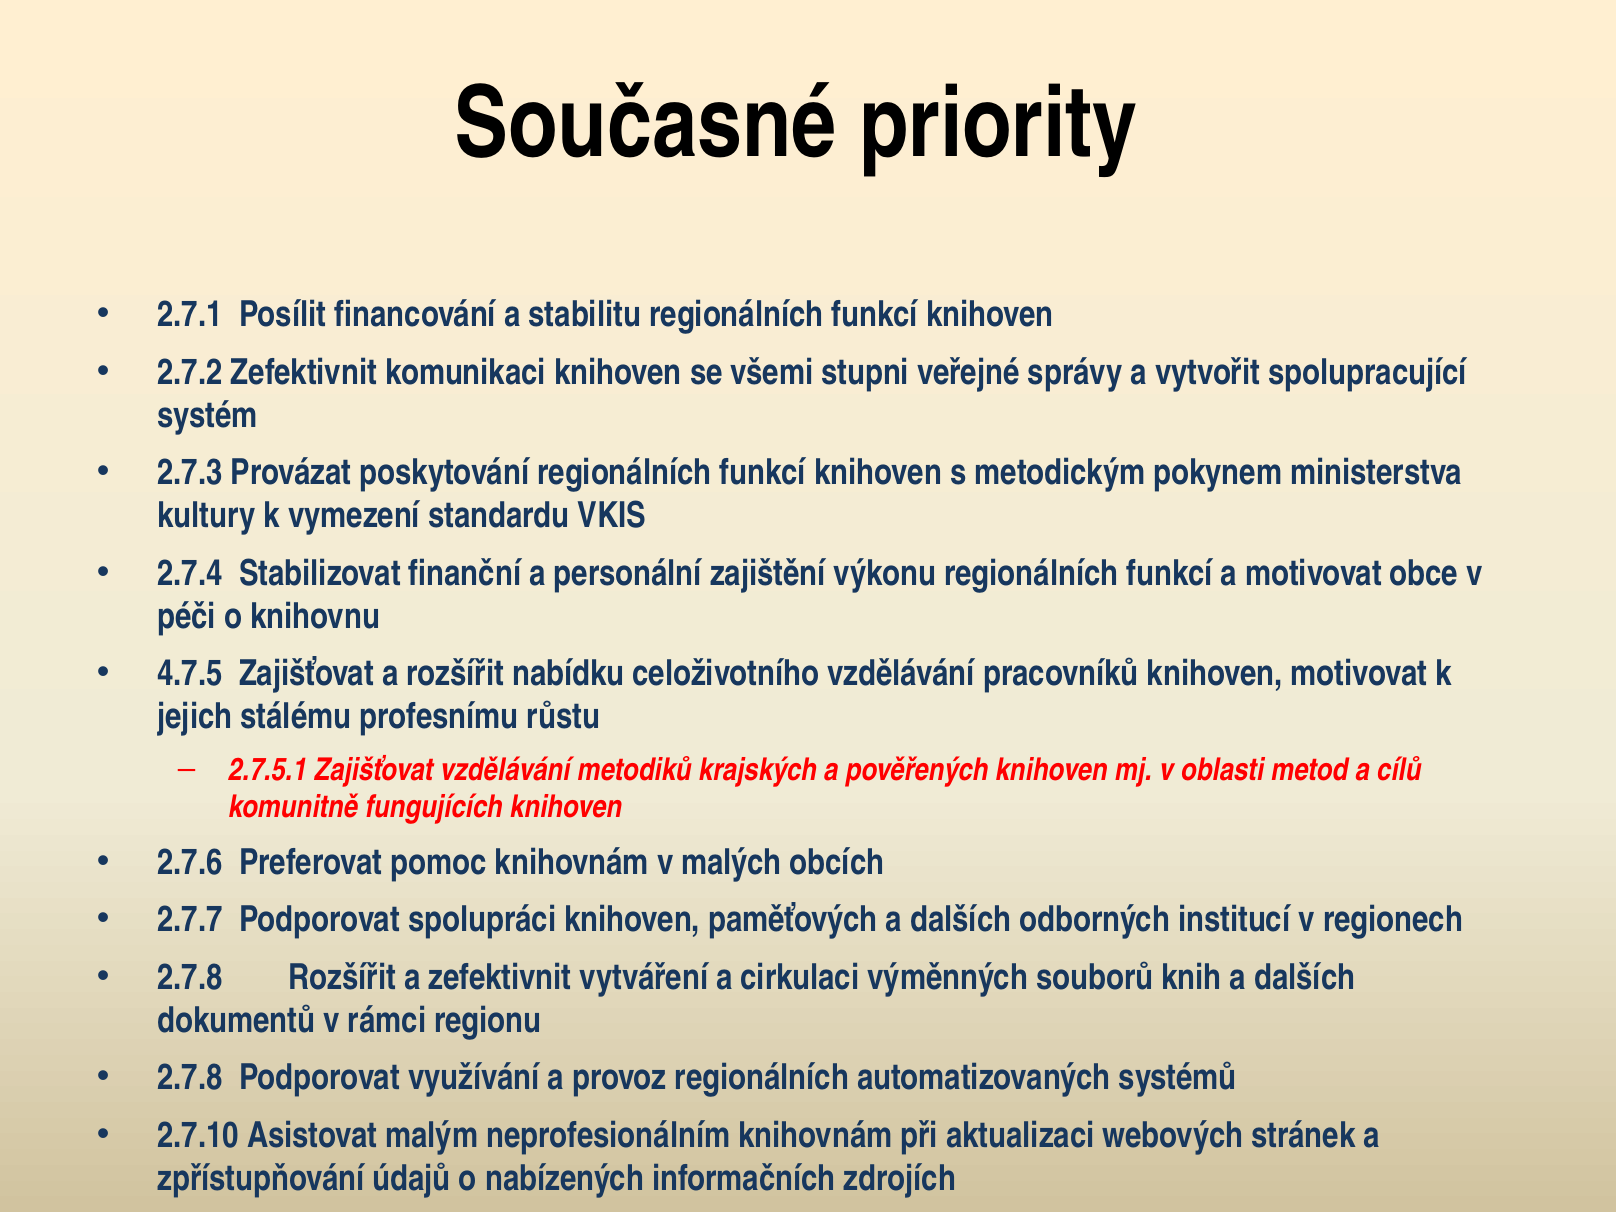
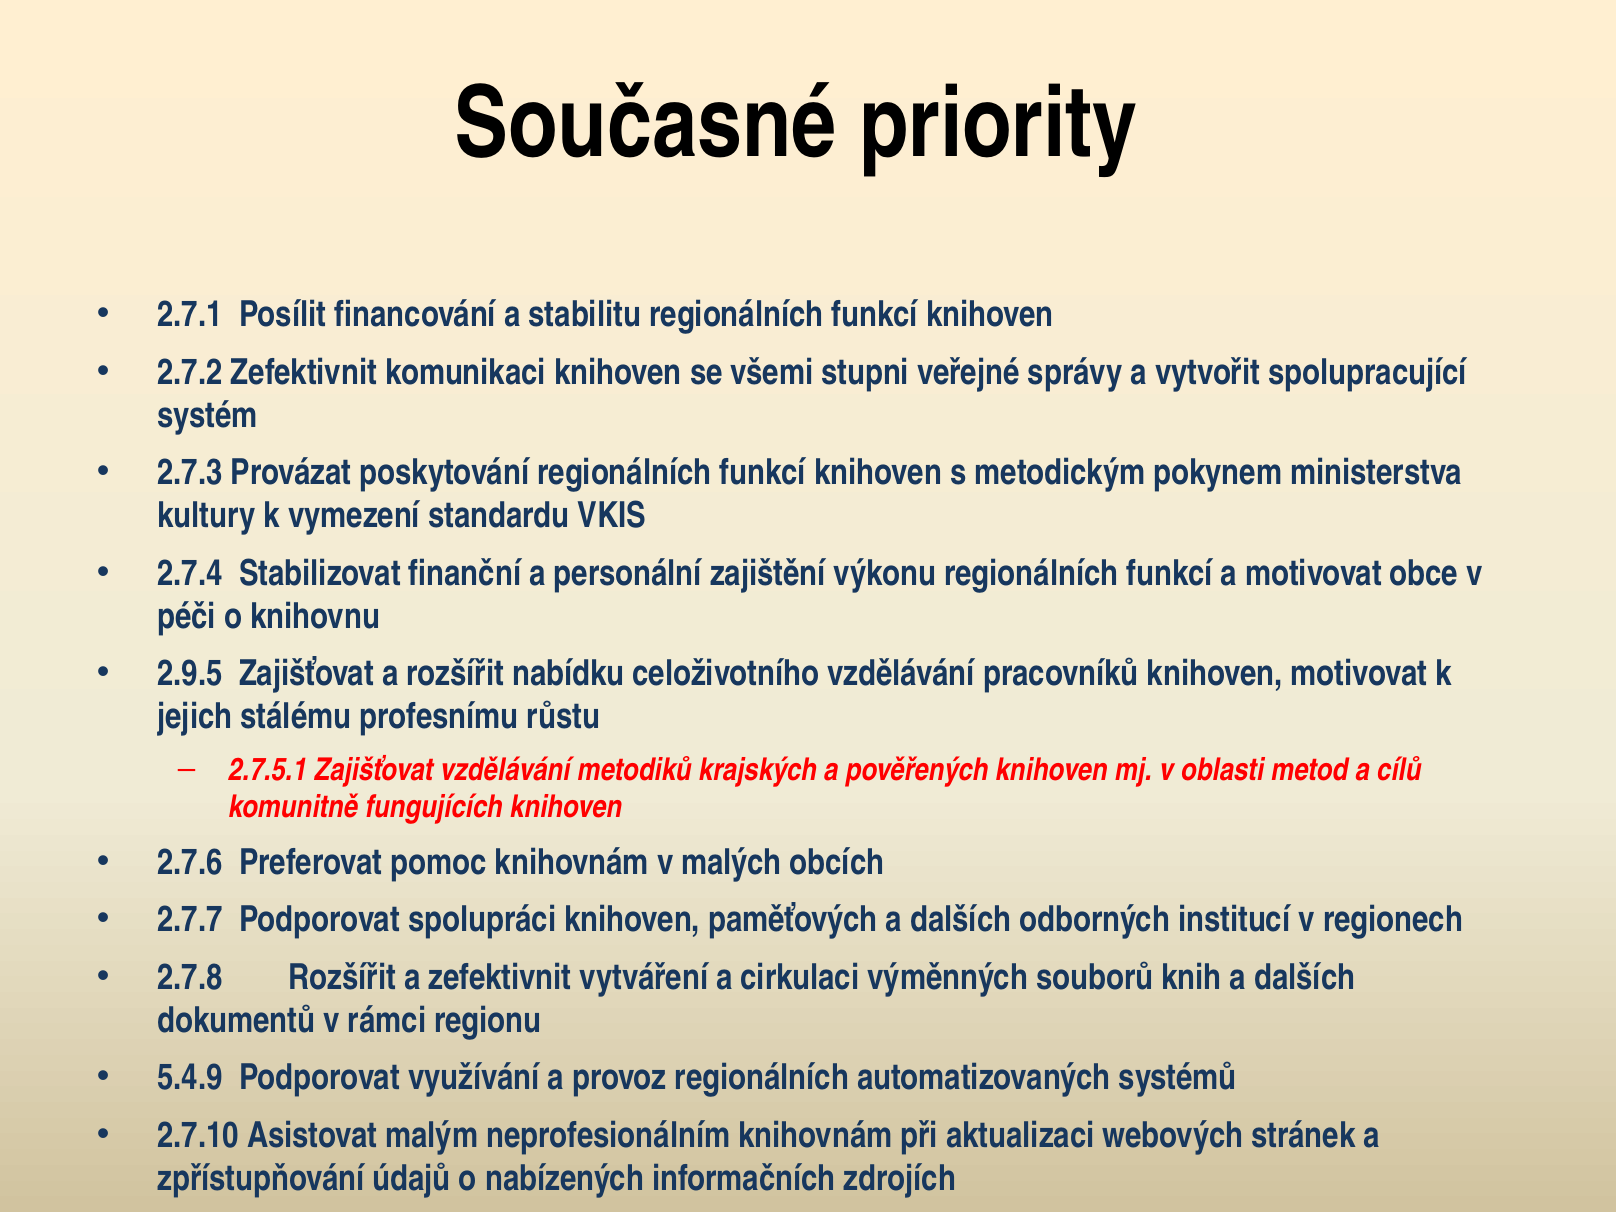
4.7.5: 4.7.5 -> 2.9.5
2.7.8 at (190, 1078): 2.7.8 -> 5.4.9
